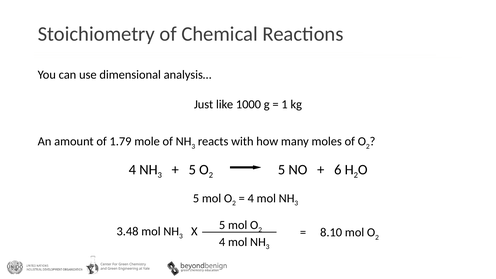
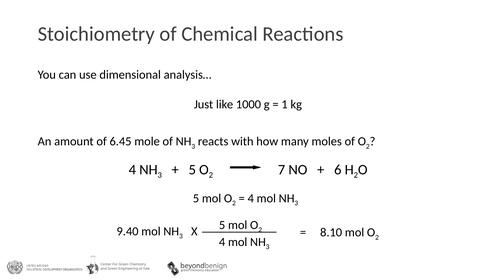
1.79: 1.79 -> 6.45
5 at (282, 170): 5 -> 7
3.48: 3.48 -> 9.40
